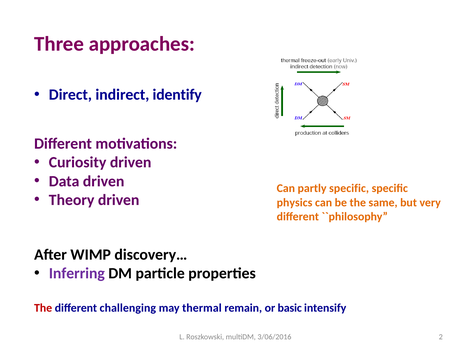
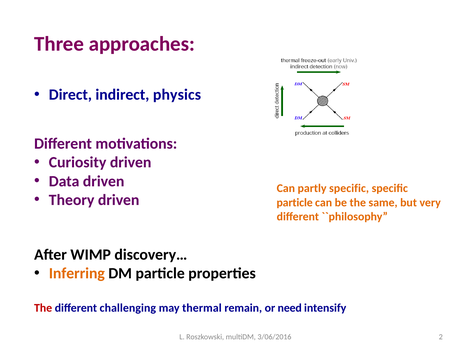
identify: identify -> physics
physics at (295, 203): physics -> particle
Inferring colour: purple -> orange
basic: basic -> need
